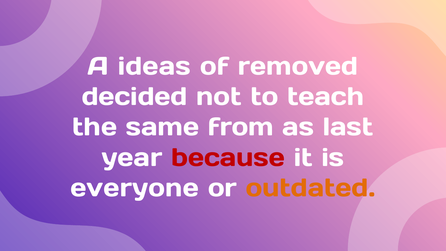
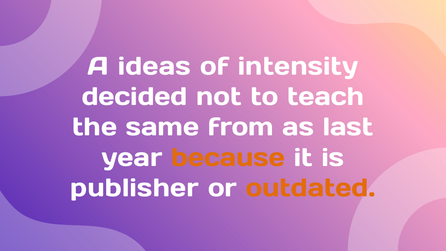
removed: removed -> intensity
because colour: red -> orange
everyone: everyone -> publisher
